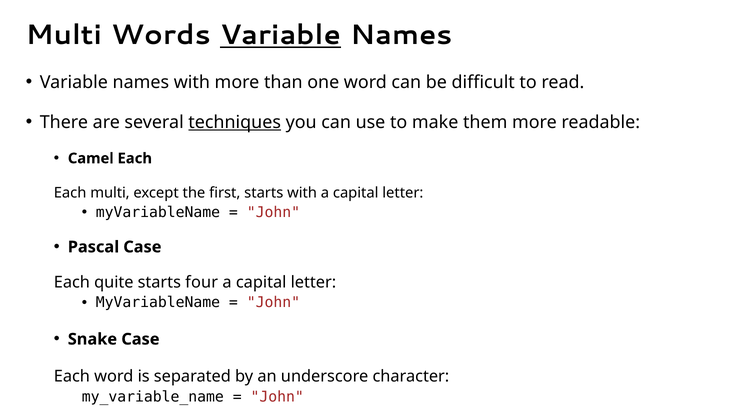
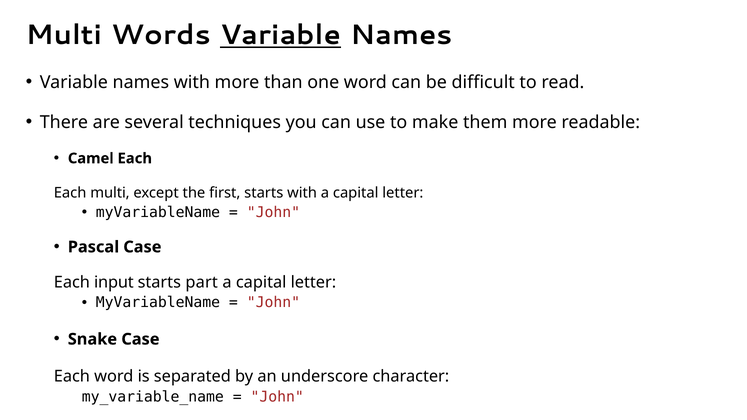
techniques underline: present -> none
quite: quite -> input
four: four -> part
